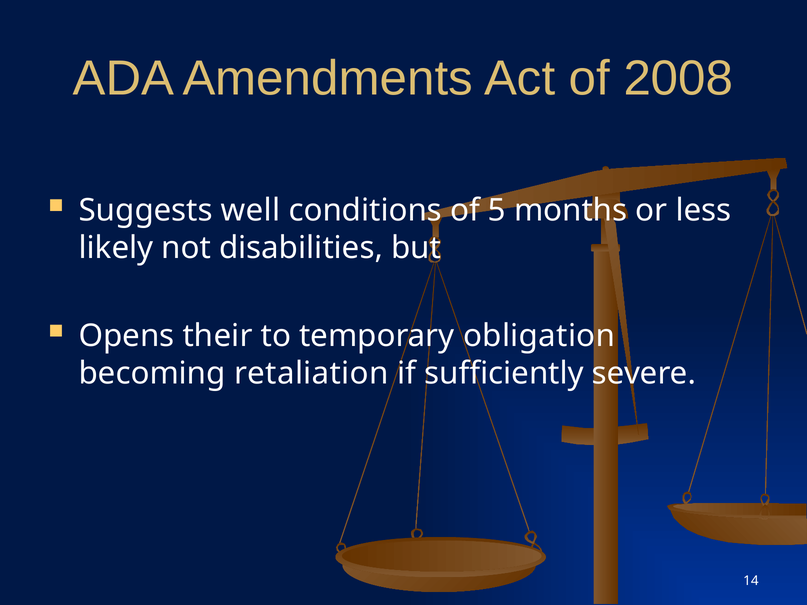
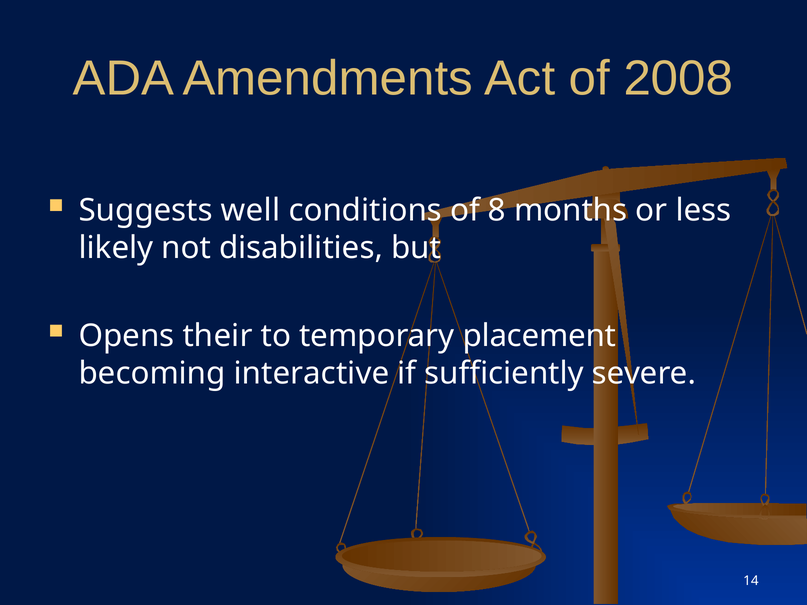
5: 5 -> 8
obligation: obligation -> placement
retaliation: retaliation -> interactive
